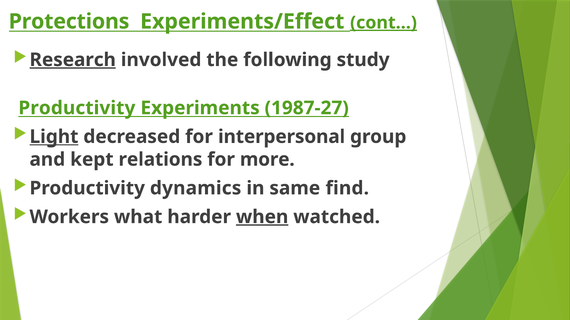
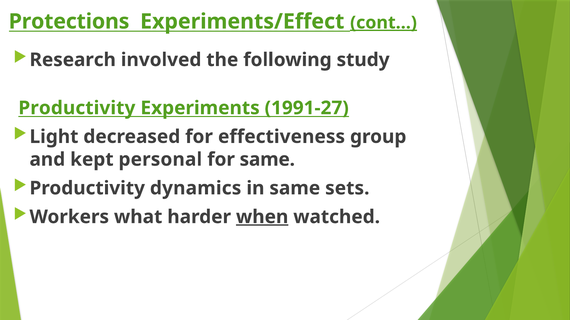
Research underline: present -> none
1987-27: 1987-27 -> 1991-27
Light underline: present -> none
interpersonal: interpersonal -> effectiveness
relations: relations -> personal
for more: more -> same
find: find -> sets
